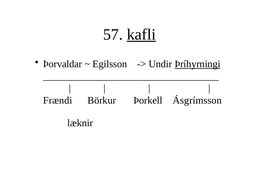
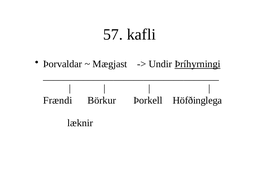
kafli underline: present -> none
Egilsson: Egilsson -> Mægjast
Ásgrímsson: Ásgrímsson -> Höfðinglega
